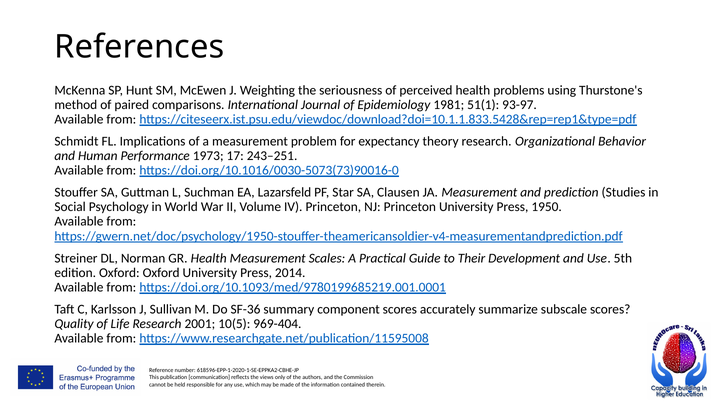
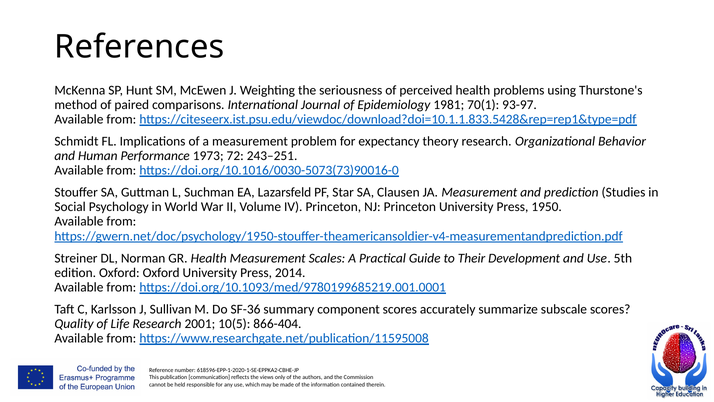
51(1: 51(1 -> 70(1
17: 17 -> 72
969-404: 969-404 -> 866-404
